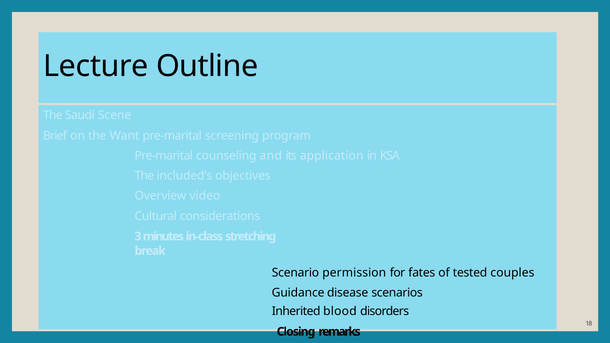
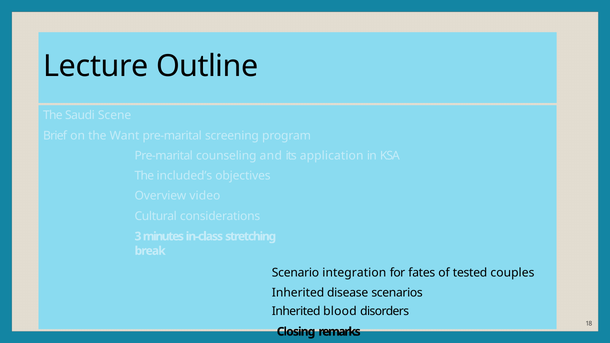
permission: permission -> integration
Guidance at (298, 293): Guidance -> Inherited
